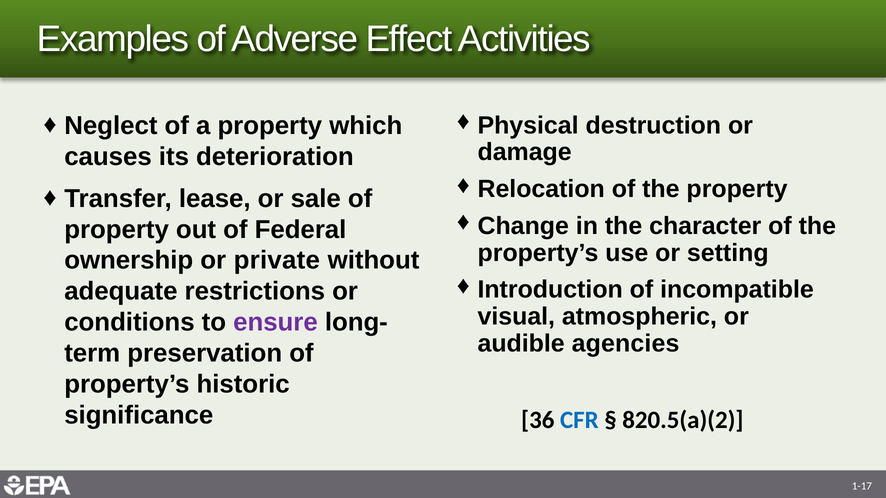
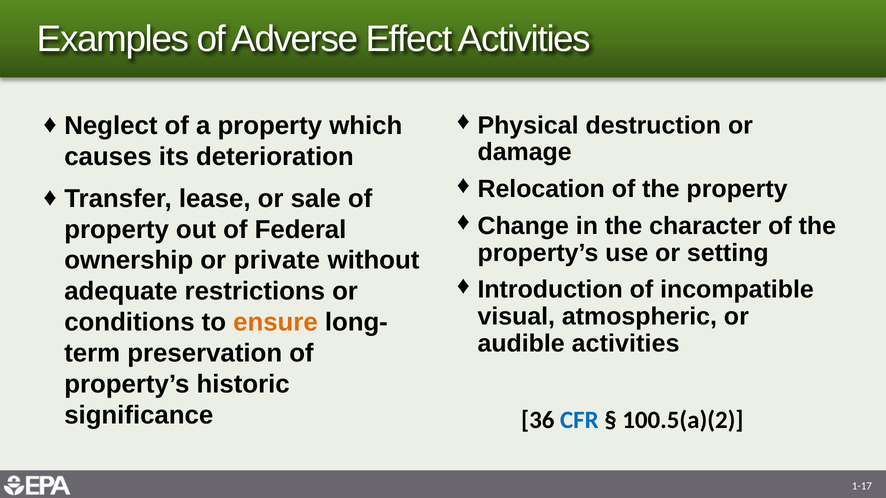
ensure colour: purple -> orange
audible agencies: agencies -> activities
820.5(a)(2: 820.5(a)(2 -> 100.5(a)(2
